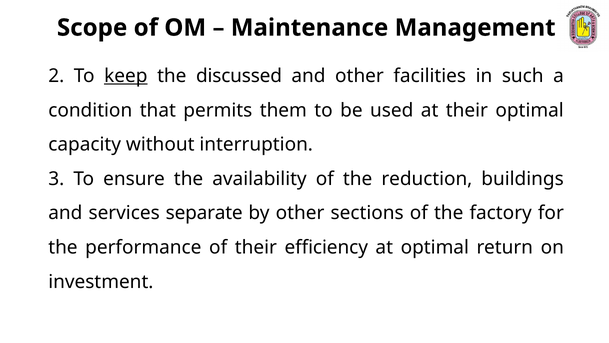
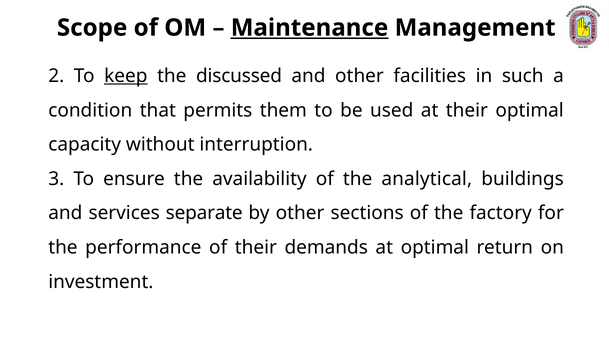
Maintenance underline: none -> present
reduction: reduction -> analytical
efficiency: efficiency -> demands
